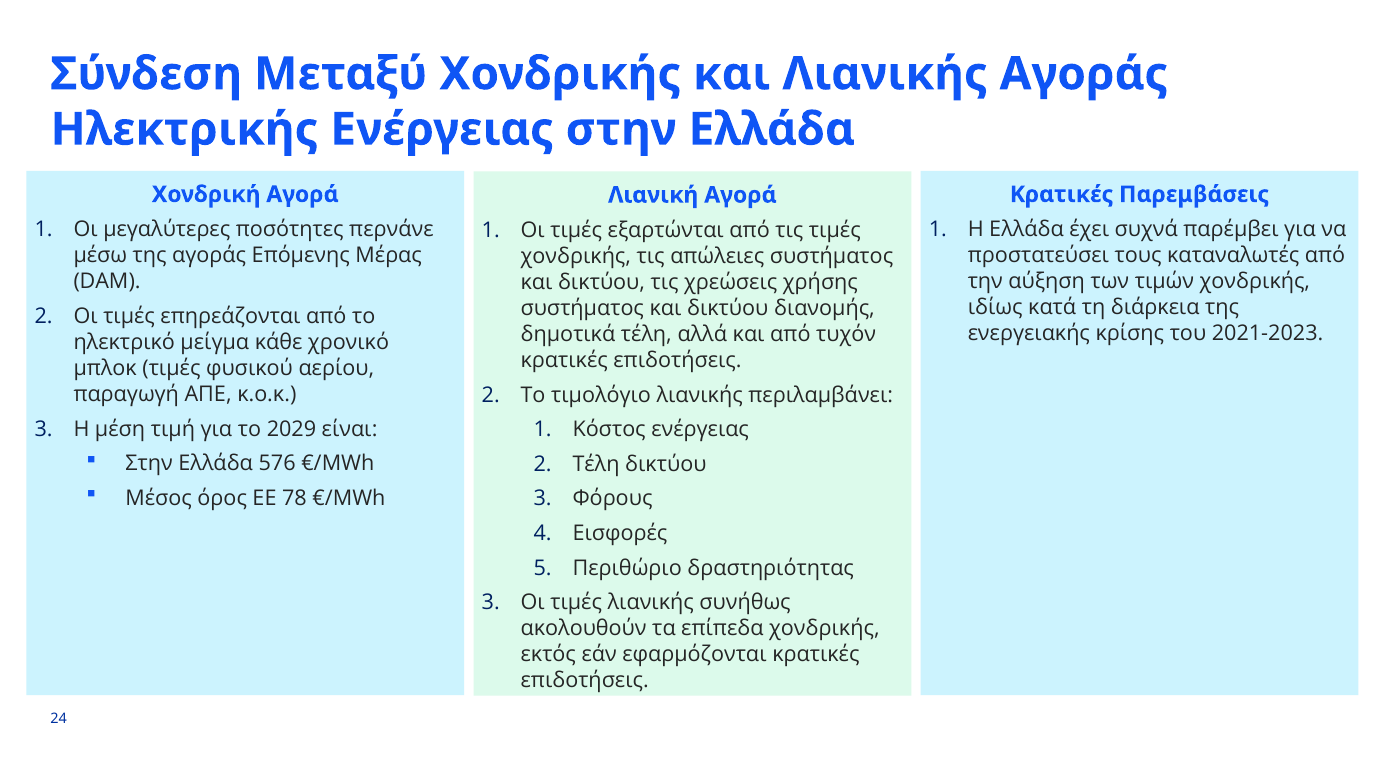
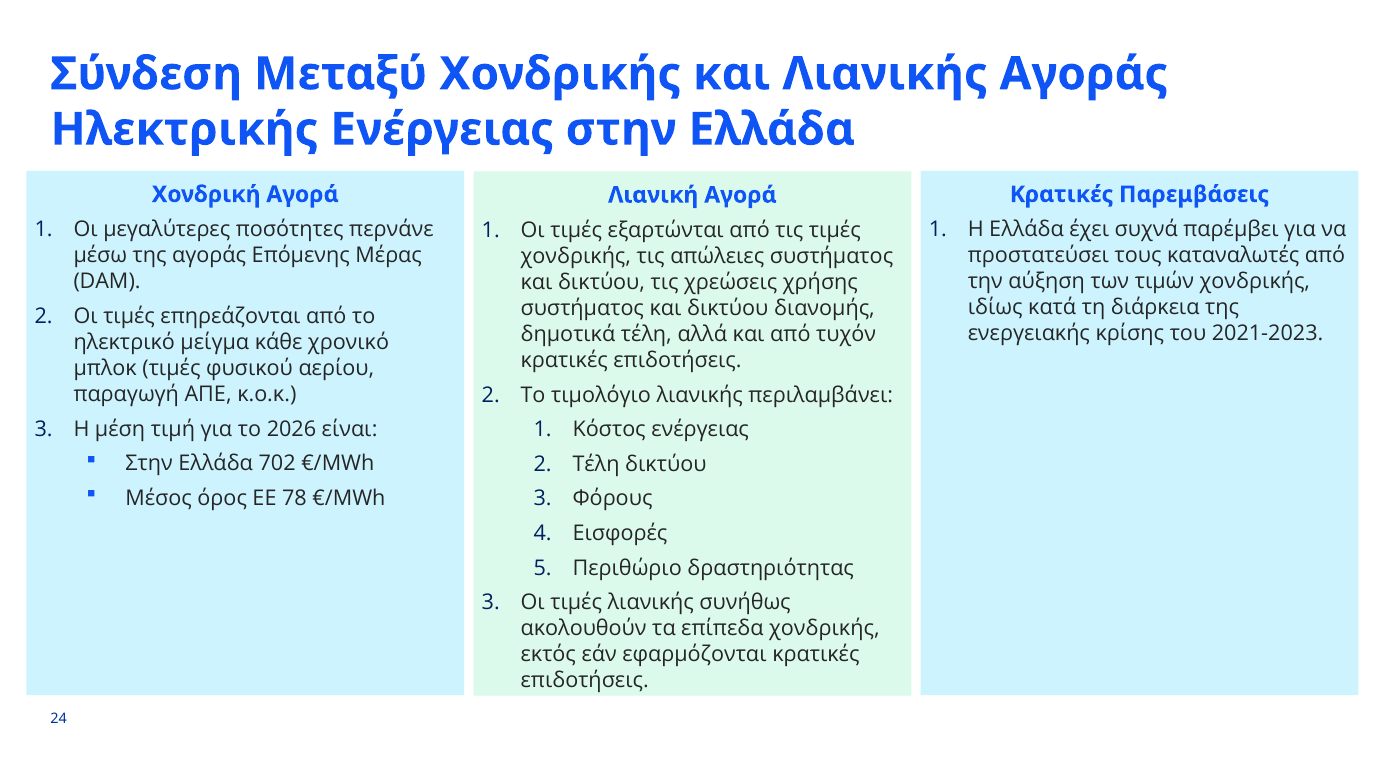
2029: 2029 -> 2026
576: 576 -> 702
